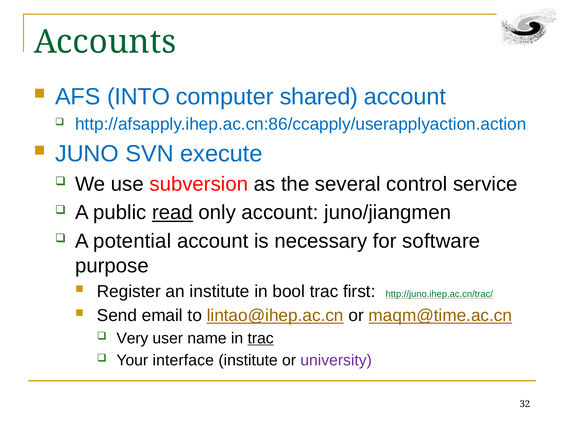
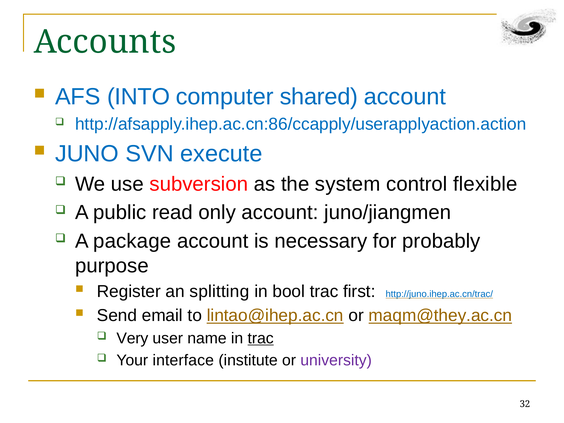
several: several -> system
service: service -> flexible
read underline: present -> none
potential: potential -> package
software: software -> probably
an institute: institute -> splitting
http://juno.ihep.ac.cn/trac/ colour: green -> blue
maqm@time.ac.cn: maqm@time.ac.cn -> maqm@they.ac.cn
